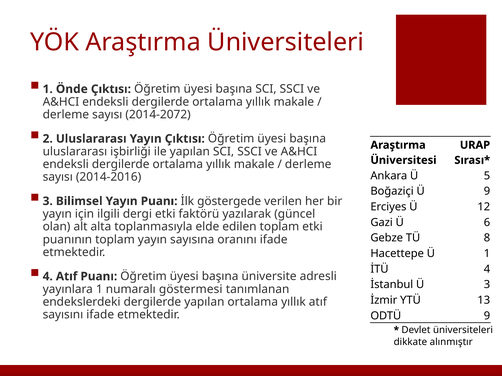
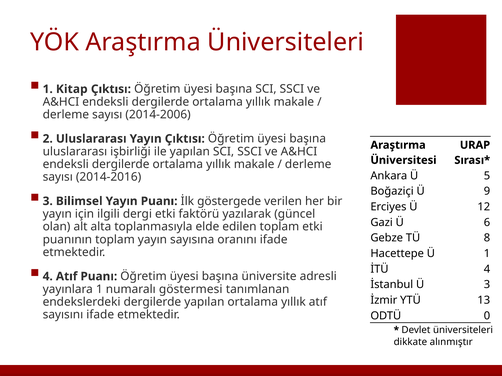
Önde: Önde -> Kitap
2014-2072: 2014-2072 -> 2014-2006
ODTÜ 9: 9 -> 0
